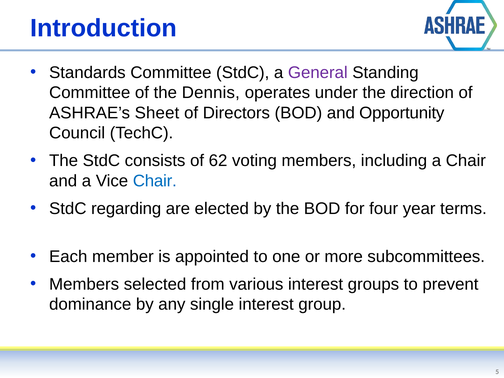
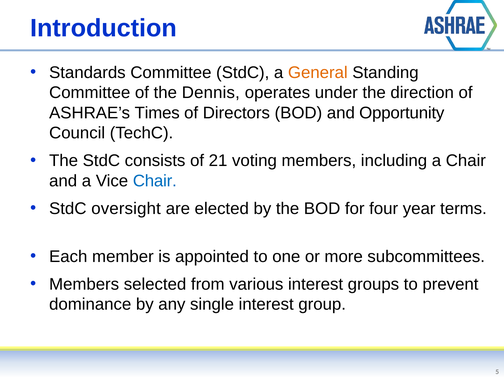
General colour: purple -> orange
Sheet: Sheet -> Times
62: 62 -> 21
regarding: regarding -> oversight
